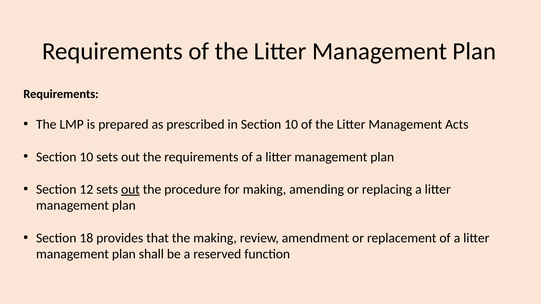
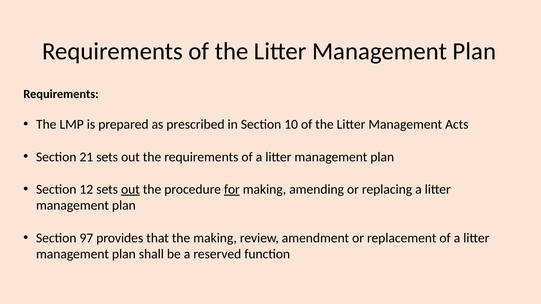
10 at (86, 157): 10 -> 21
for underline: none -> present
18: 18 -> 97
